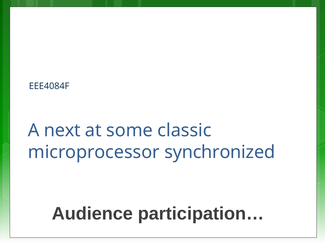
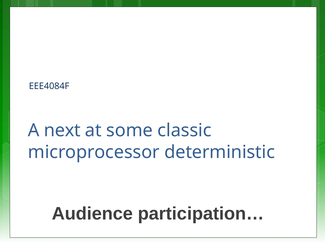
synchronized: synchronized -> deterministic
